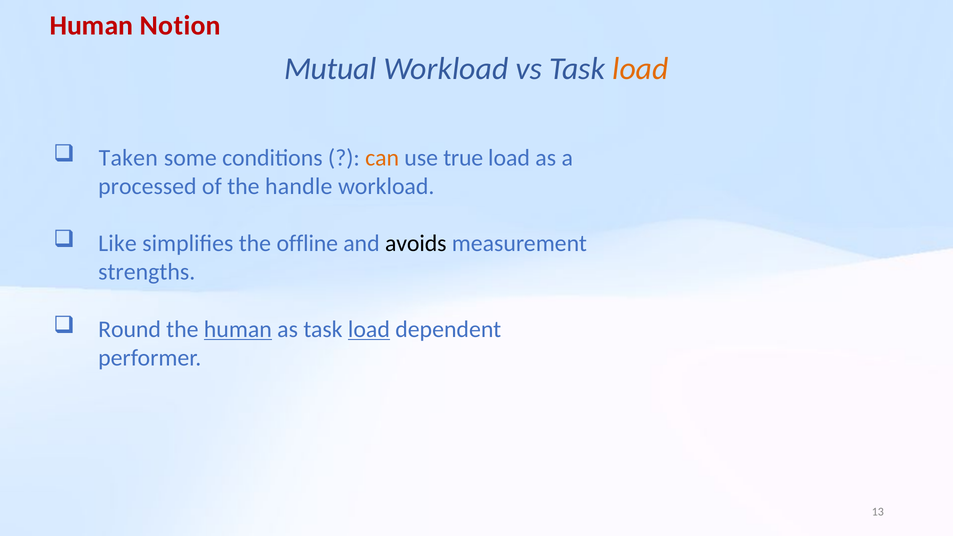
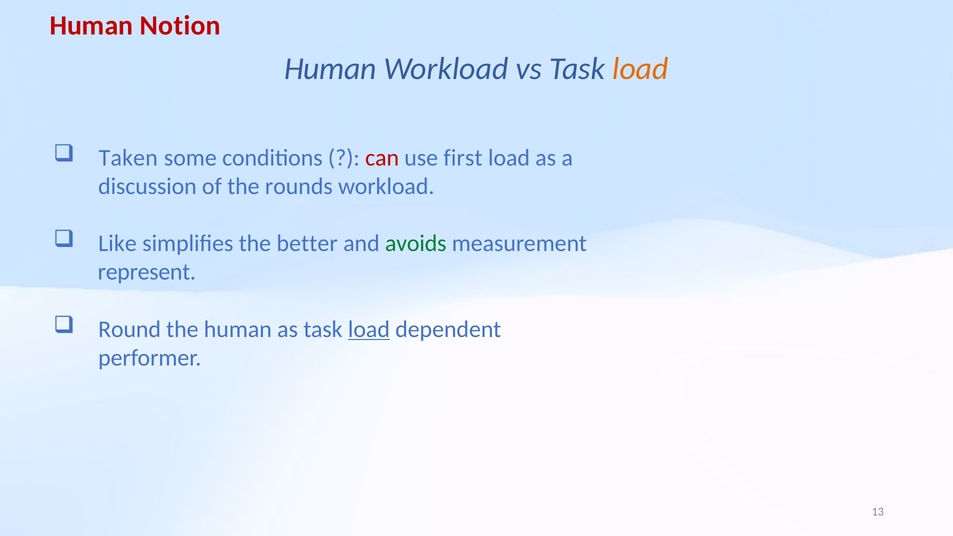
Mutual at (330, 69): Mutual -> Human
can colour: orange -> red
true: true -> first
processed: processed -> discussion
handle: handle -> rounds
offline: offline -> better
avoids colour: black -> green
strengths: strengths -> represent
human at (238, 329) underline: present -> none
